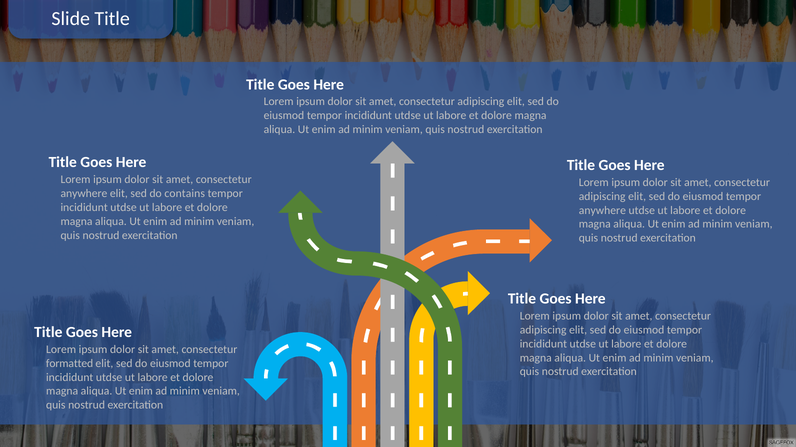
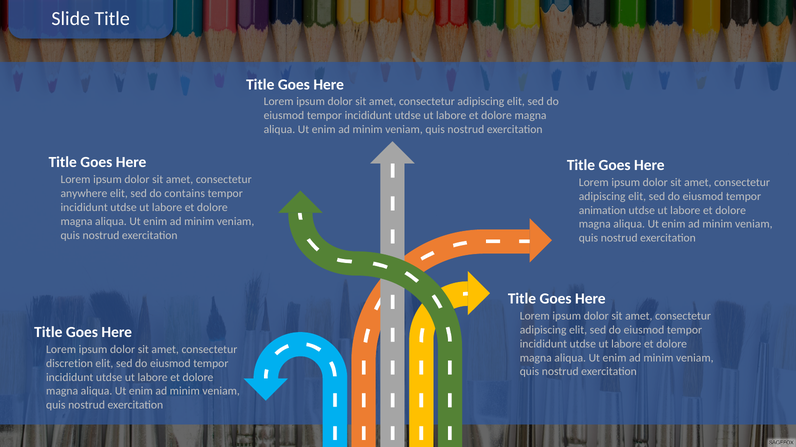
anywhere at (602, 211): anywhere -> animation
formatted: formatted -> discretion
